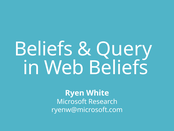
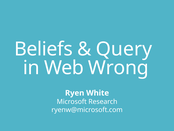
Web Beliefs: Beliefs -> Wrong
